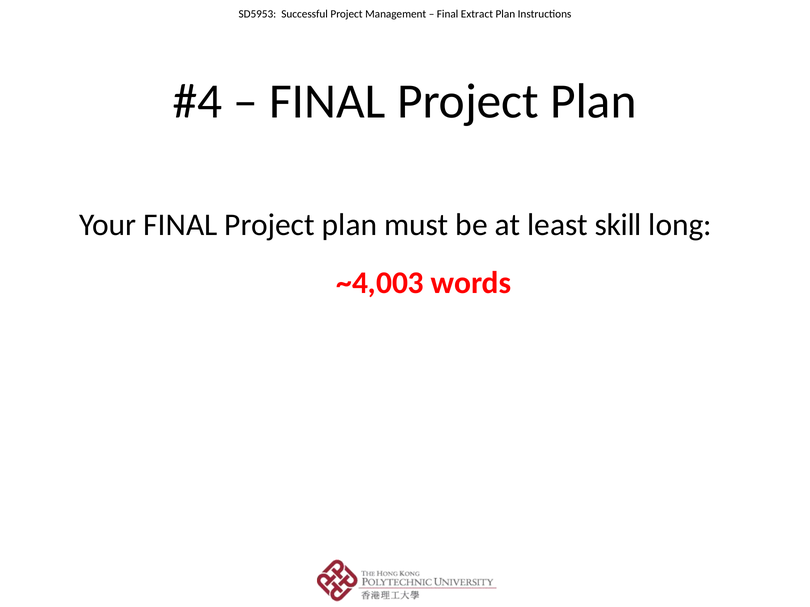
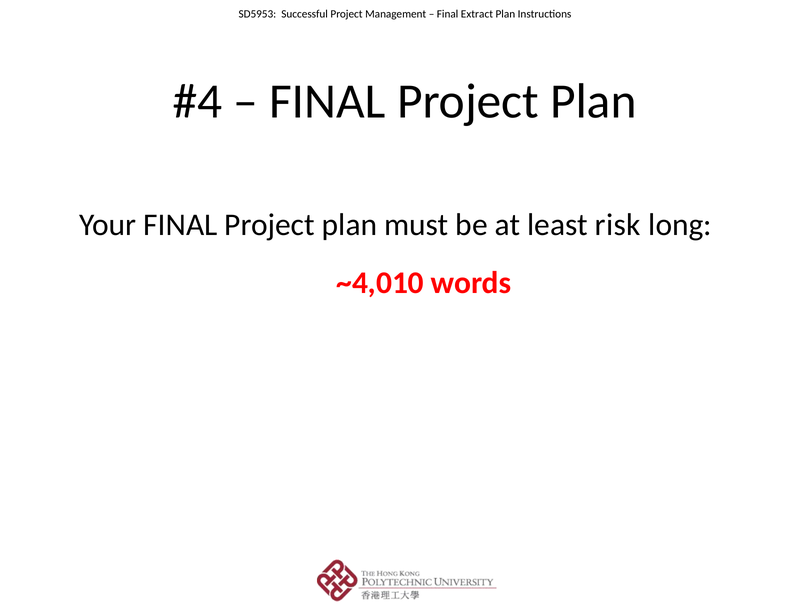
skill: skill -> risk
~4,003: ~4,003 -> ~4,010
